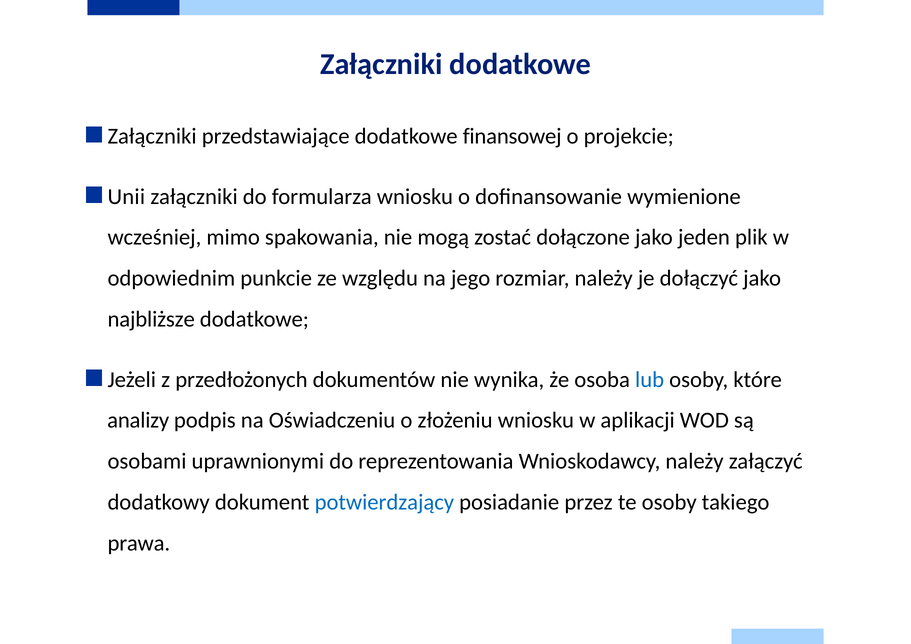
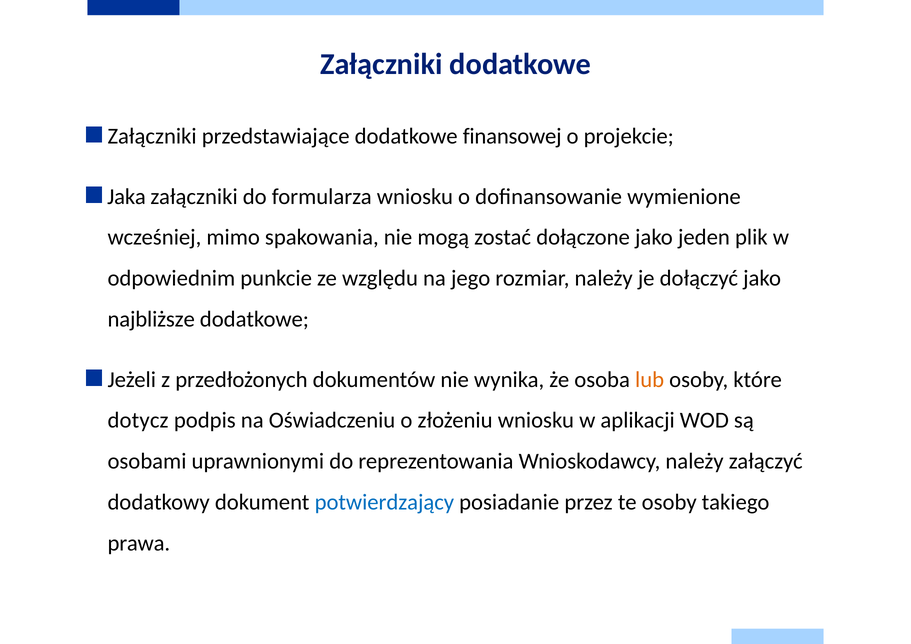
Unii: Unii -> Jaka
lub colour: blue -> orange
analizy: analizy -> dotycz
